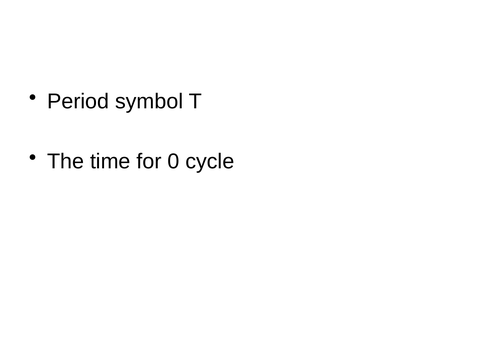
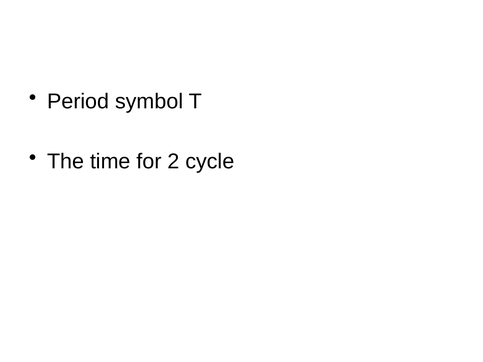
0: 0 -> 2
